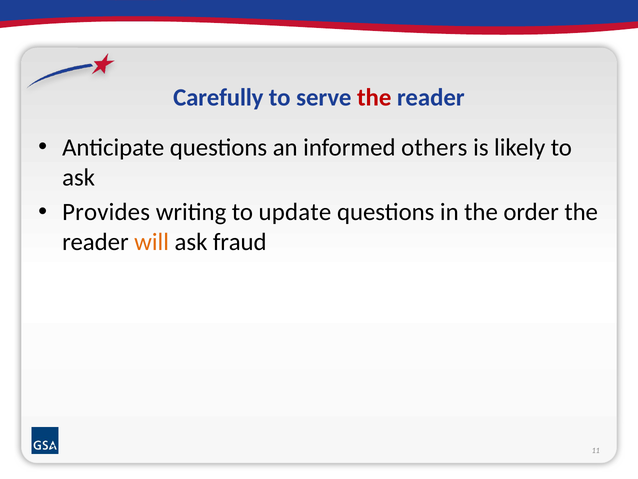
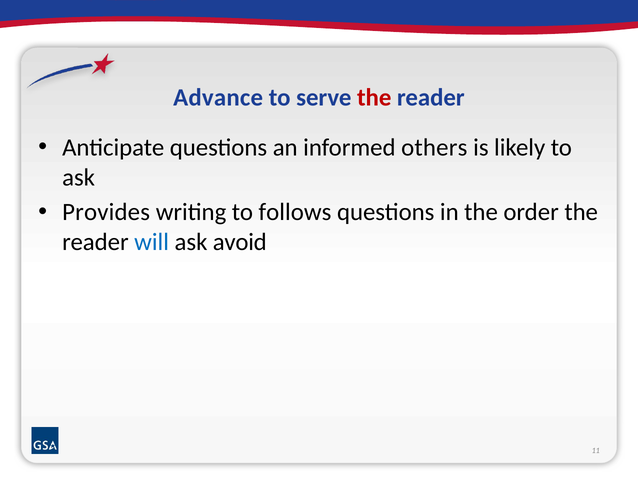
Carefully: Carefully -> Advance
update: update -> follows
will colour: orange -> blue
fraud: fraud -> avoid
